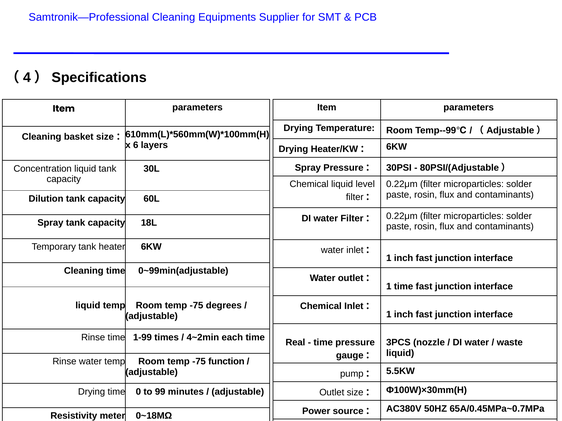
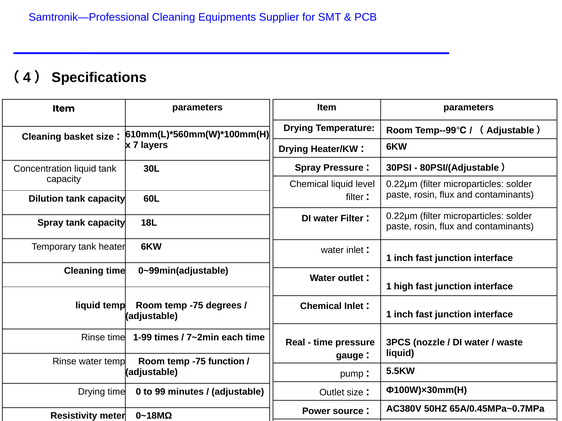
6: 6 -> 7
1 time: time -> high
4~2min: 4~2min -> 7~2min
